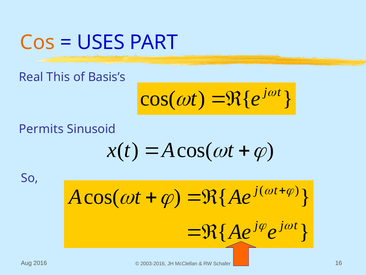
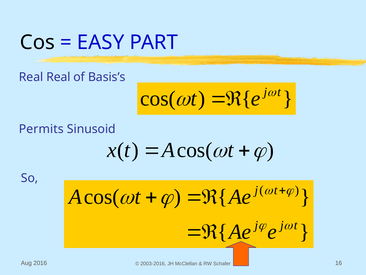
Cos colour: orange -> black
USES: USES -> EASY
Real This: This -> Real
